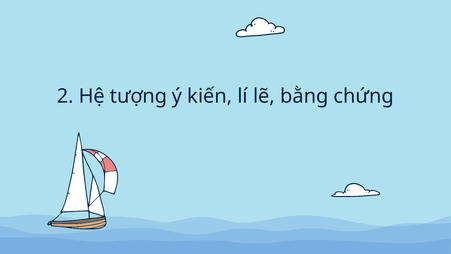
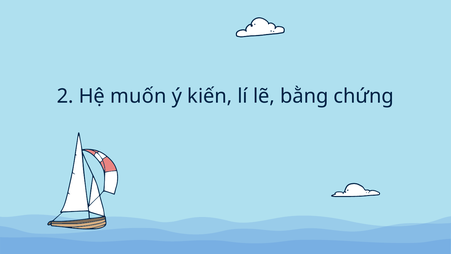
tượng: tượng -> muốn
